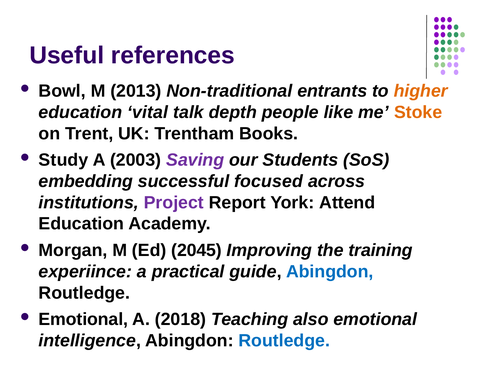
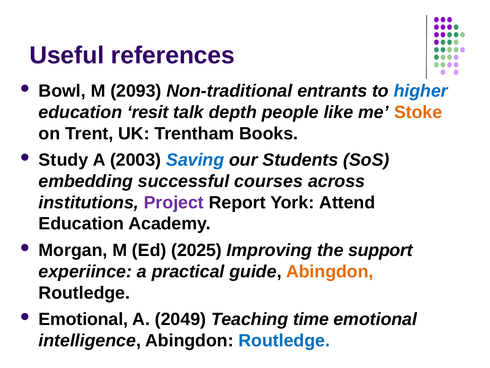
2013: 2013 -> 2093
higher colour: orange -> blue
vital: vital -> resit
Saving colour: purple -> blue
focused: focused -> courses
2045: 2045 -> 2025
training: training -> support
Abingdon at (330, 271) colour: blue -> orange
2018: 2018 -> 2049
also: also -> time
